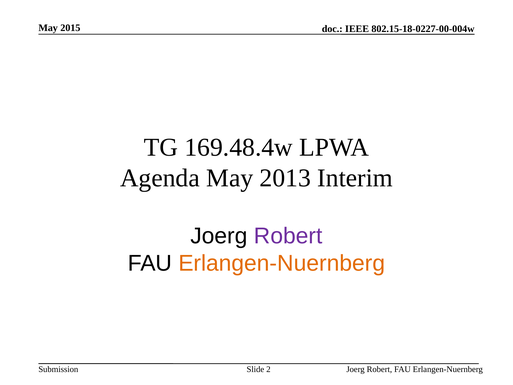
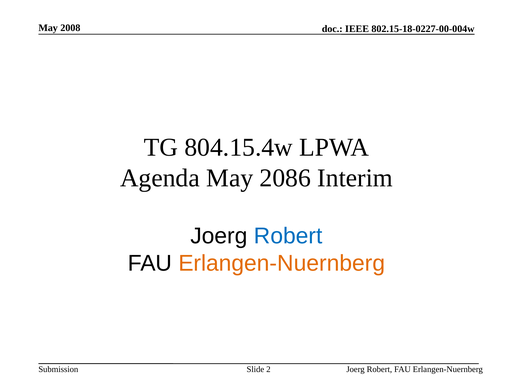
2015: 2015 -> 2008
169.48.4w: 169.48.4w -> 804.15.4w
2013: 2013 -> 2086
Robert at (288, 236) colour: purple -> blue
